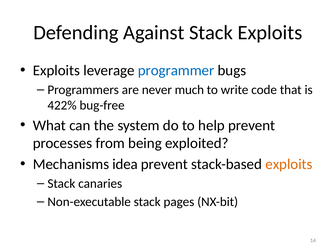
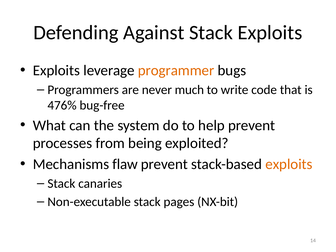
programmer colour: blue -> orange
422%: 422% -> 476%
idea: idea -> flaw
